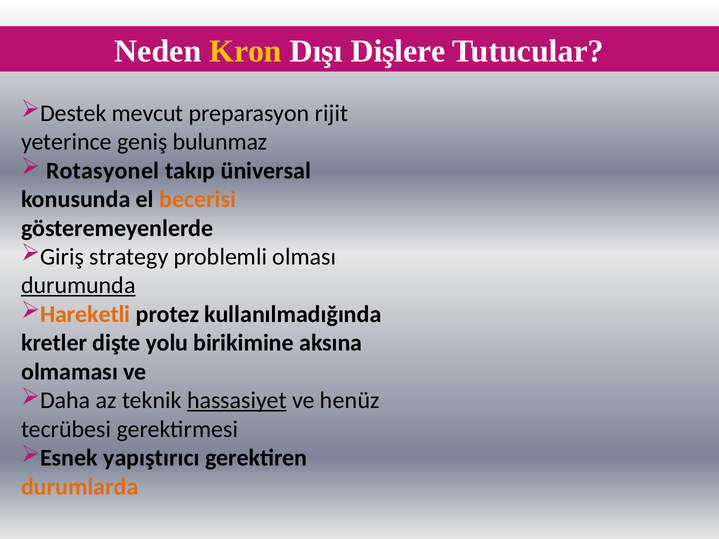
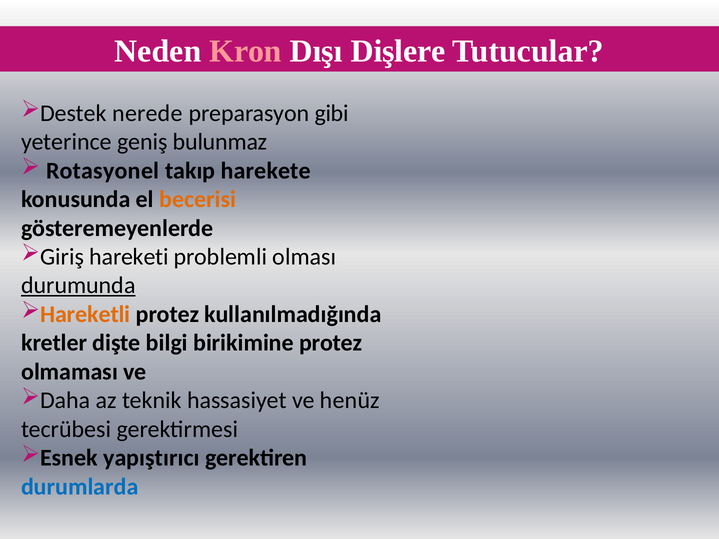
Kron colour: yellow -> pink
mevcut: mevcut -> nerede
rijit: rijit -> gibi
üniversal: üniversal -> harekete
strategy: strategy -> hareketi
yolu: yolu -> bilgi
birikimine aksına: aksına -> protez
hassasiyet underline: present -> none
durumlarda colour: orange -> blue
